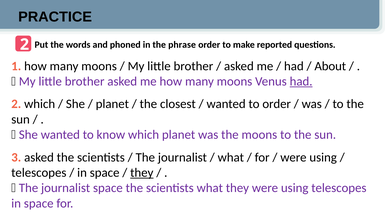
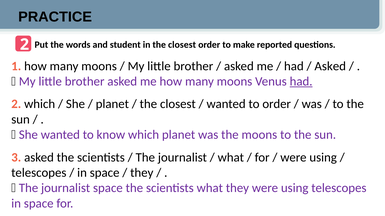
phoned: phoned -> student
in the phrase: phrase -> closest
About at (330, 66): About -> Asked
they at (142, 173) underline: present -> none
